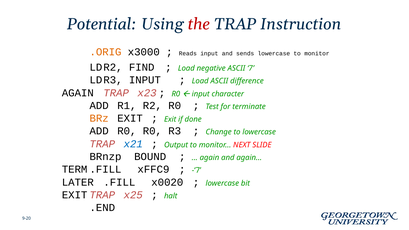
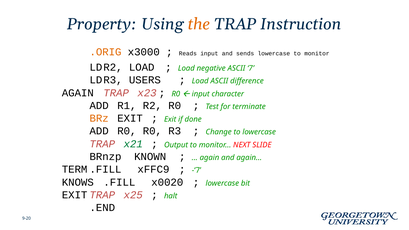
Potential: Potential -> Property
the colour: red -> orange
FIND at (142, 67): FIND -> LOAD
INPUT at (145, 80): INPUT -> USERS
x21 colour: blue -> green
BOUND: BOUND -> KNOWN
LATER: LATER -> KNOWS
